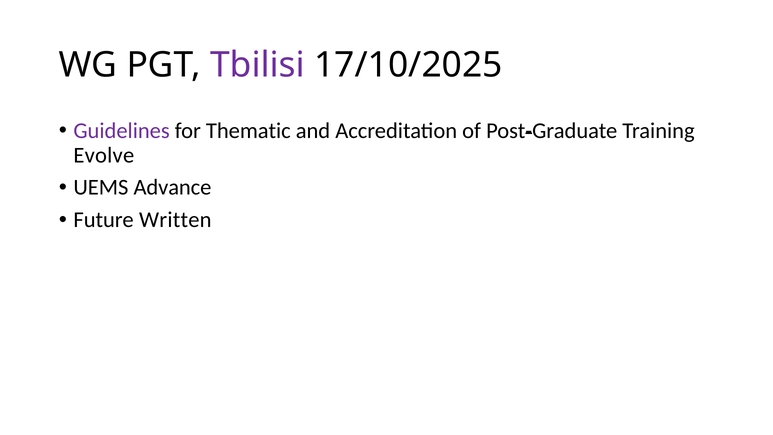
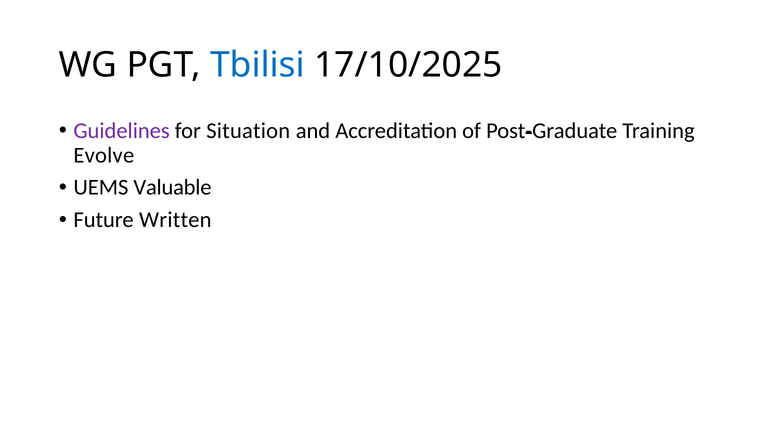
Tbilisi colour: purple -> blue
Thematic: Thematic -> Situation
Advance: Advance -> Valuable
